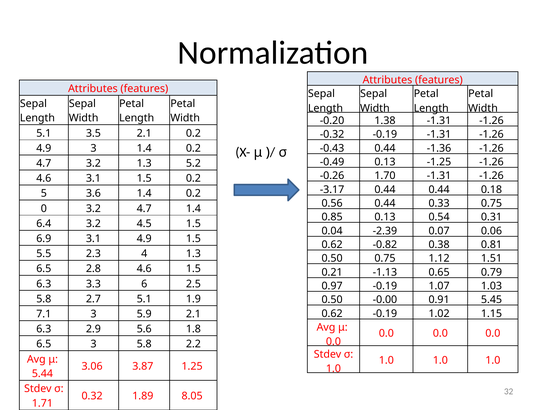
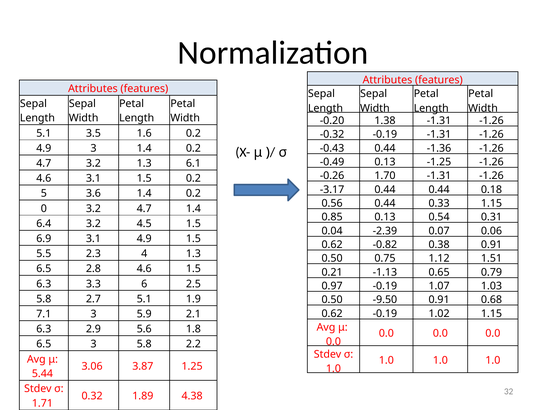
3.5 2.1: 2.1 -> 1.6
5.2: 5.2 -> 6.1
0.33 0.75: 0.75 -> 1.15
0.38 0.81: 0.81 -> 0.91
-0.00: -0.00 -> -9.50
5.45: 5.45 -> 0.68
8.05: 8.05 -> 4.38
